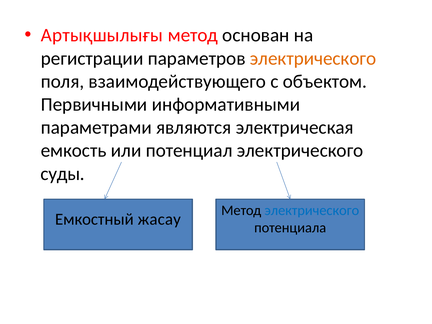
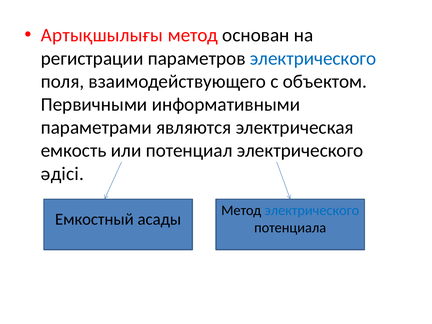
электрического at (313, 58) colour: orange -> blue
суды: суды -> әдісі
жасау: жасау -> асады
